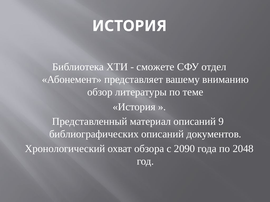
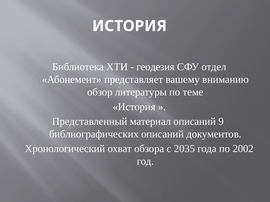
сможете: сможете -> геодезия
2090: 2090 -> 2035
2048: 2048 -> 2002
